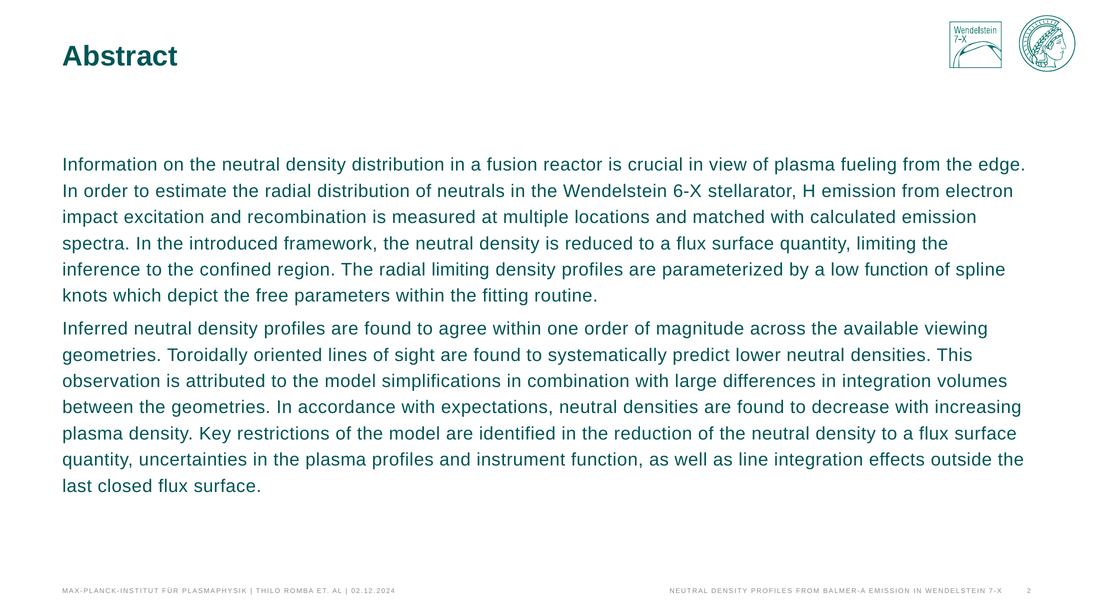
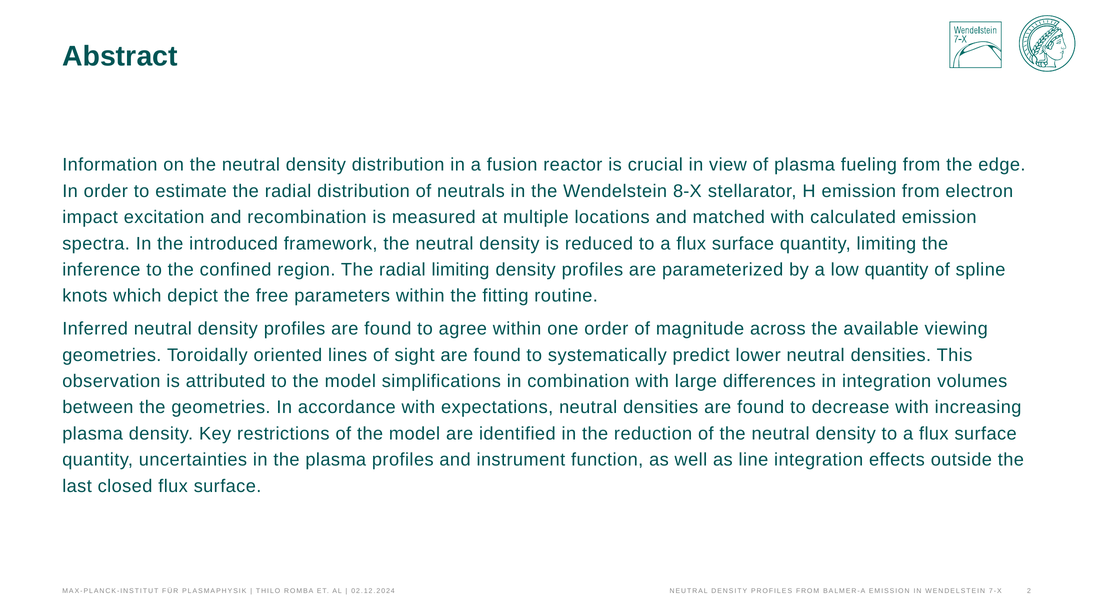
6-X: 6-X -> 8-X
low function: function -> quantity
